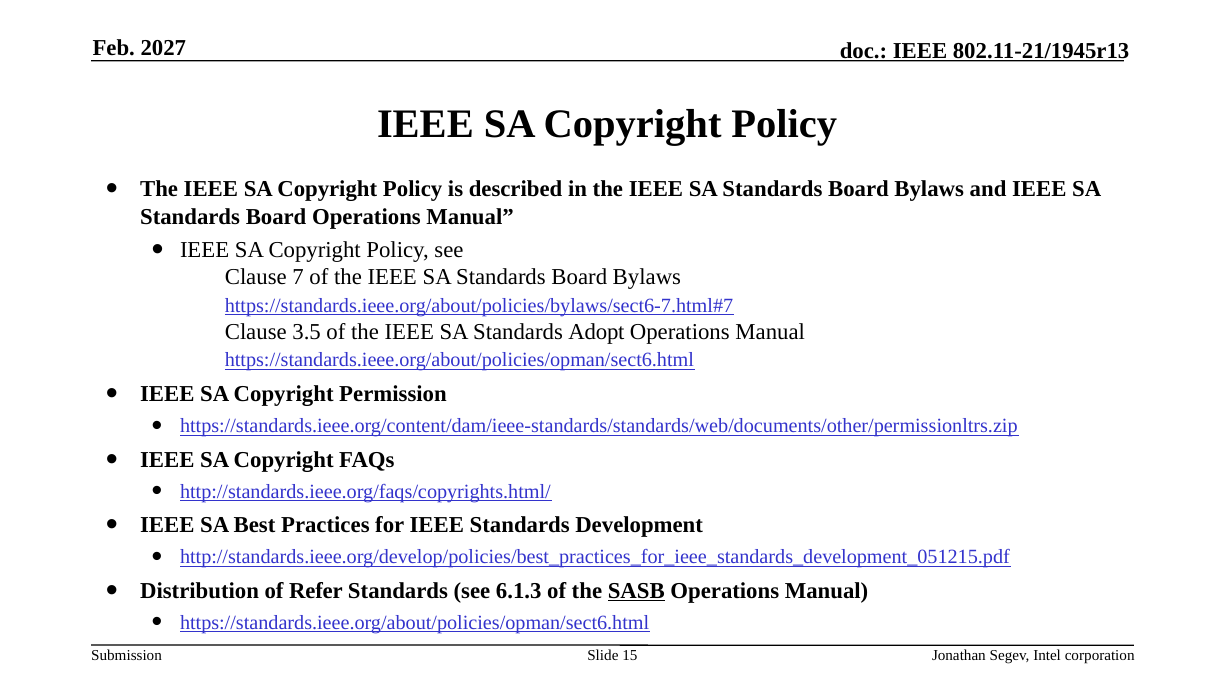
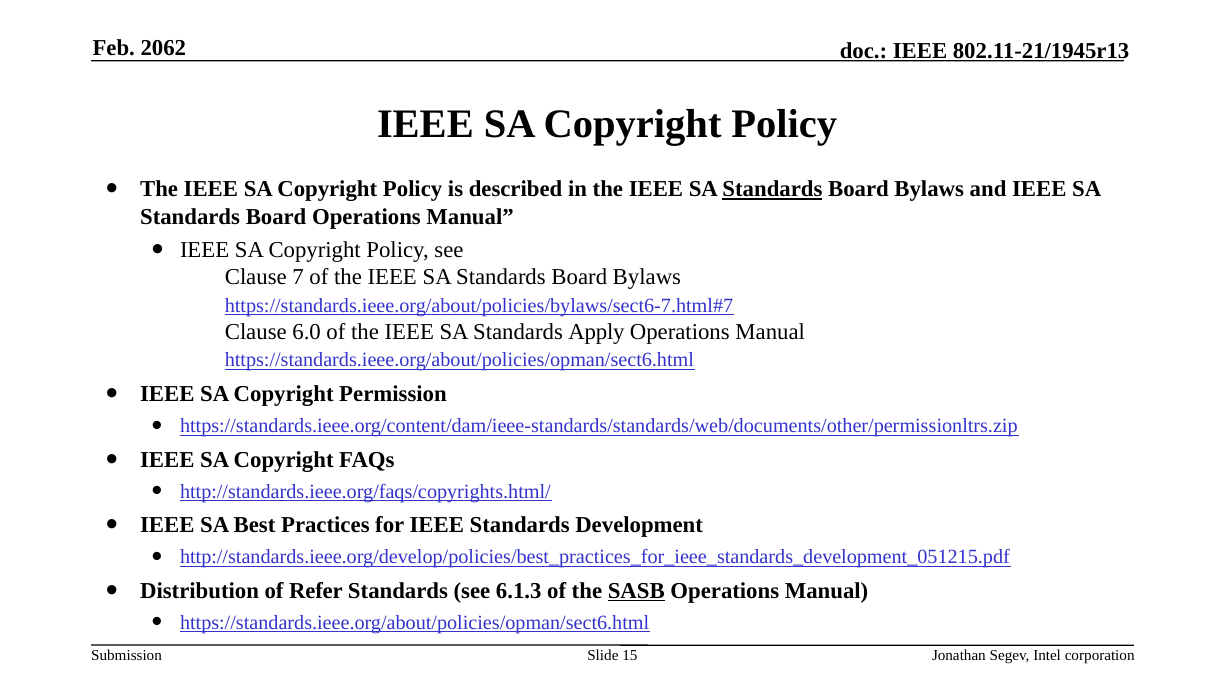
2027: 2027 -> 2062
Standards at (772, 189) underline: none -> present
3.5: 3.5 -> 6.0
Adopt: Adopt -> Apply
